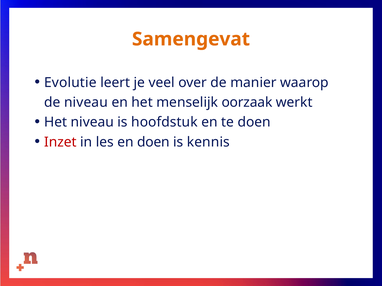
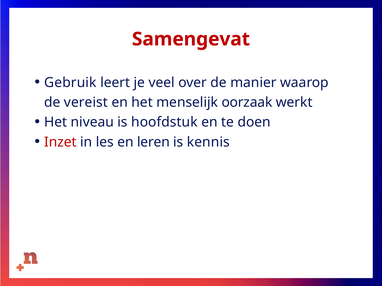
Samengevat colour: orange -> red
Evolutie: Evolutie -> Gebruik
de niveau: niveau -> vereist
en doen: doen -> leren
